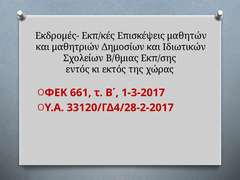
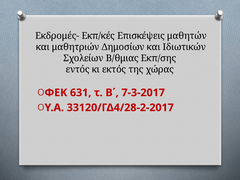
661: 661 -> 631
1-3-2017: 1-3-2017 -> 7-3-2017
